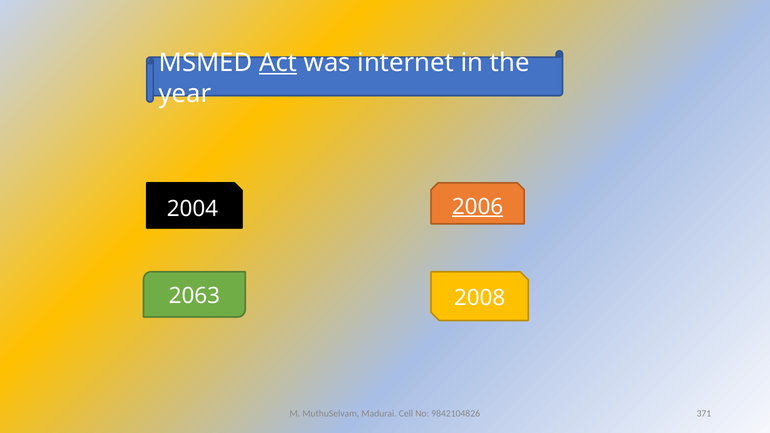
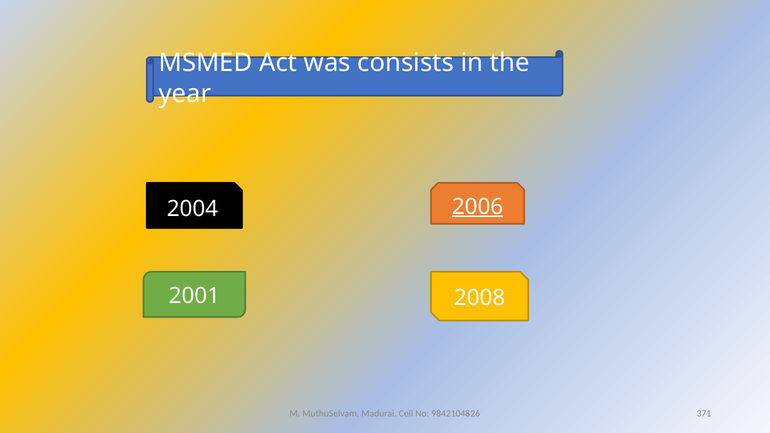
Act underline: present -> none
internet: internet -> consists
2063: 2063 -> 2001
